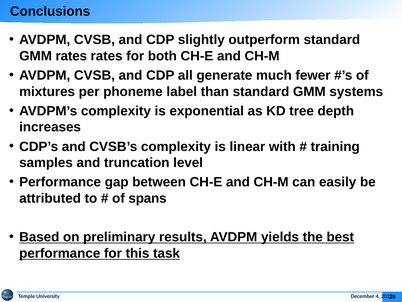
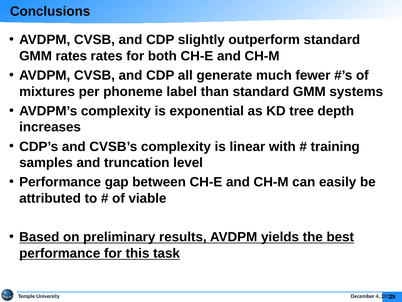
spans: spans -> viable
